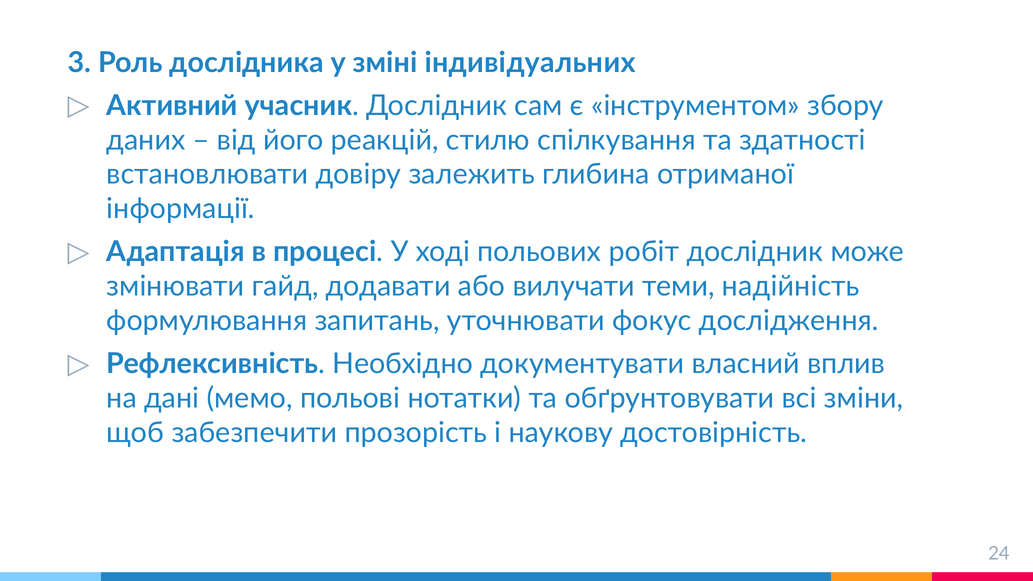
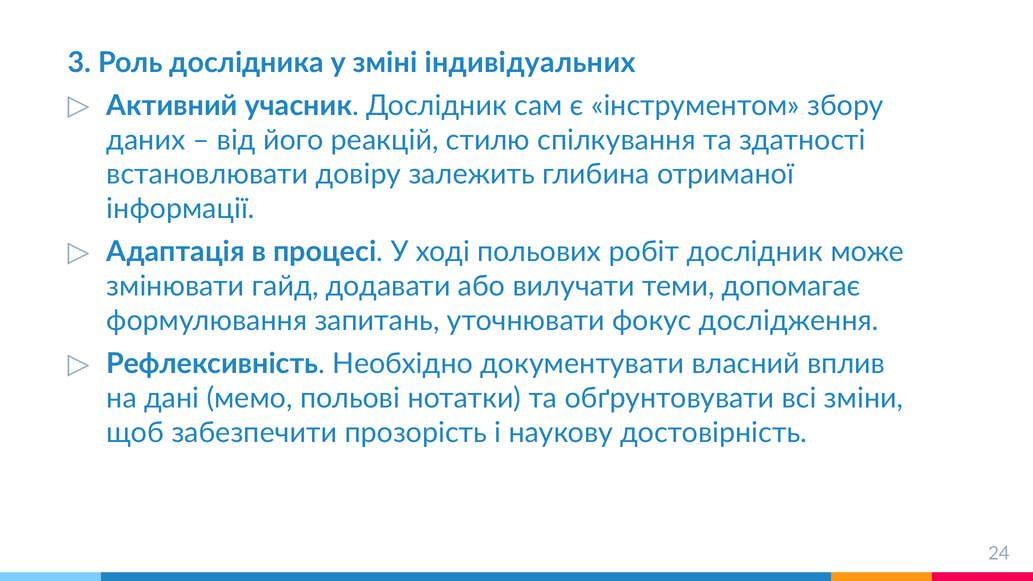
надійність: надійність -> допомагає
